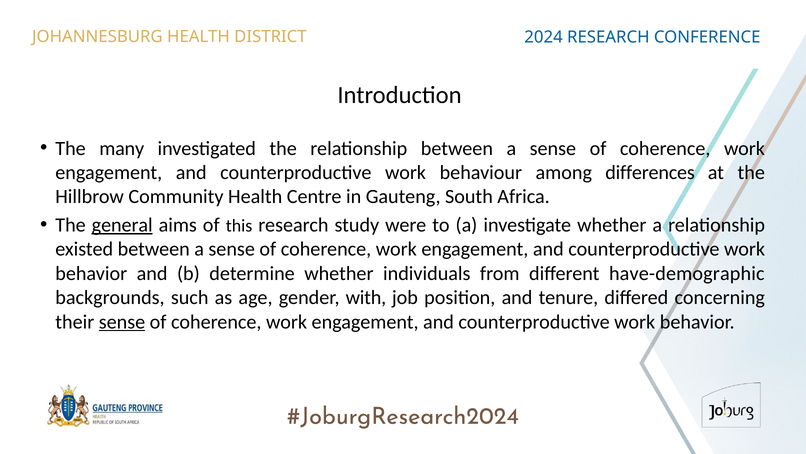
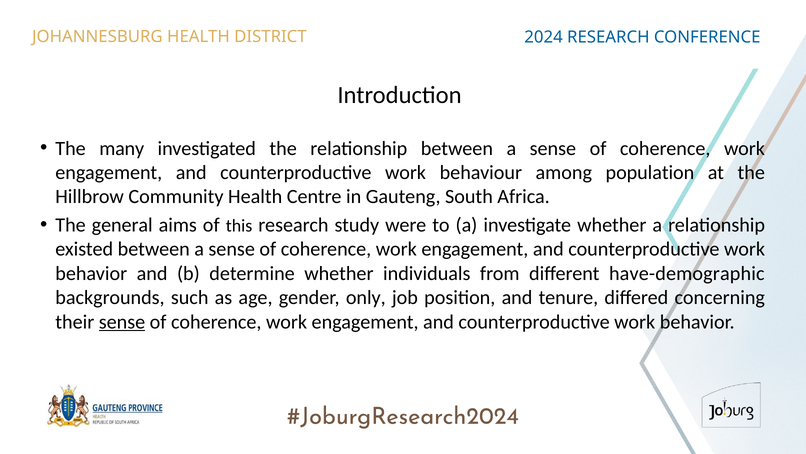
differences: differences -> population
general underline: present -> none
with: with -> only
